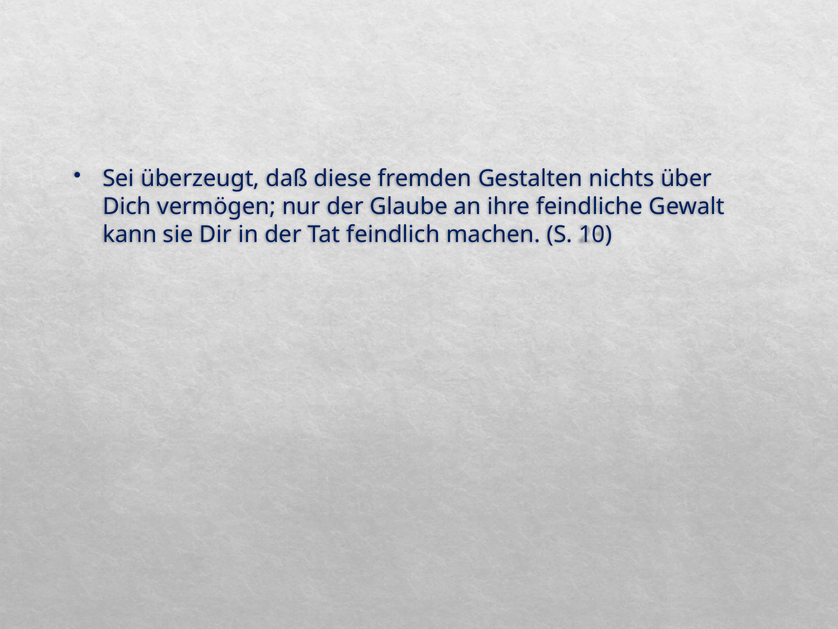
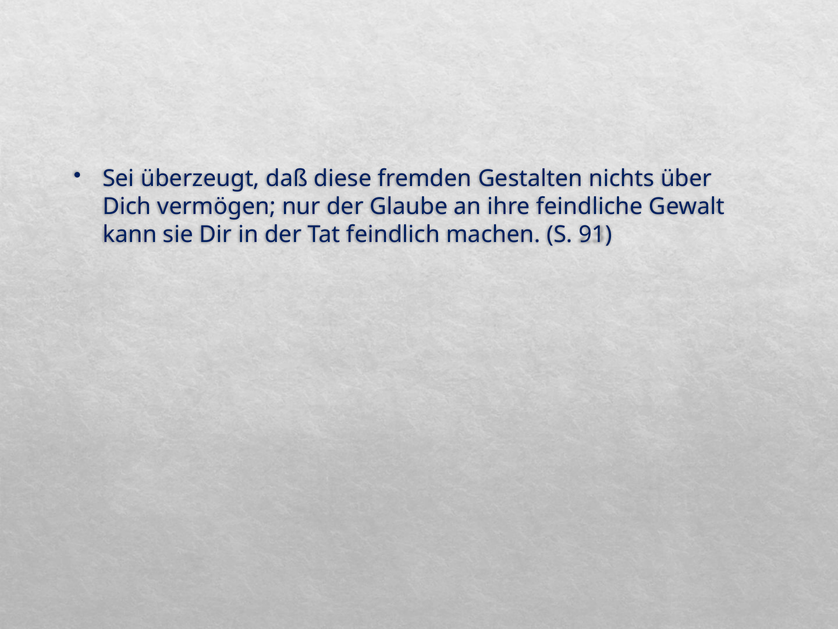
10: 10 -> 91
